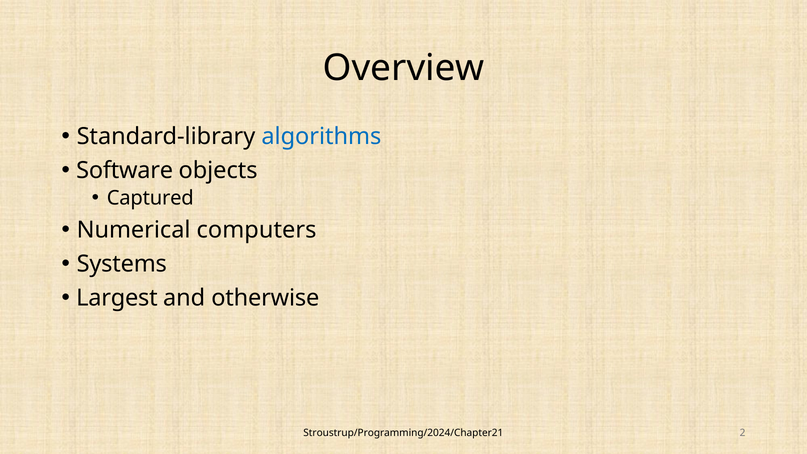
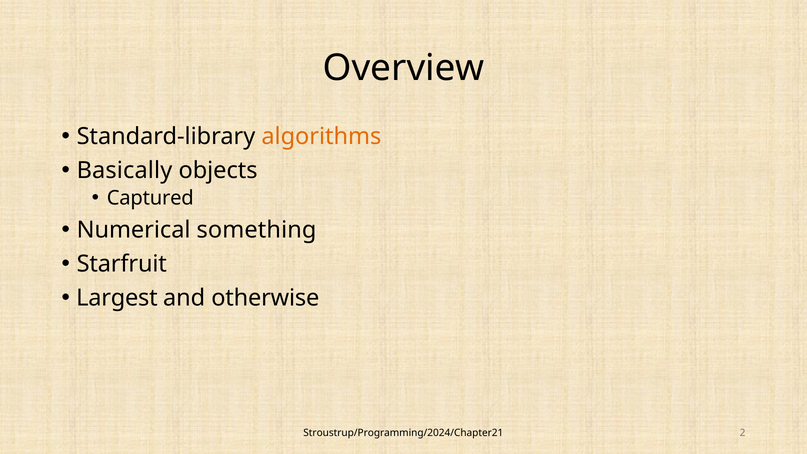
algorithms colour: blue -> orange
Software: Software -> Basically
computers: computers -> something
Systems: Systems -> Starfruit
